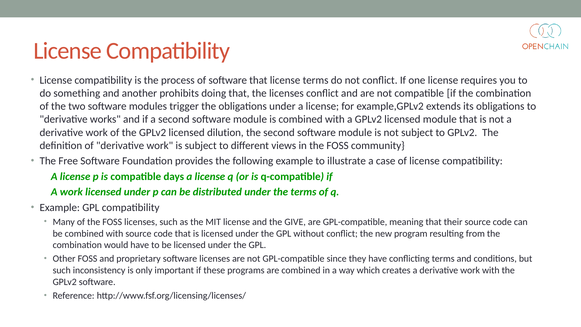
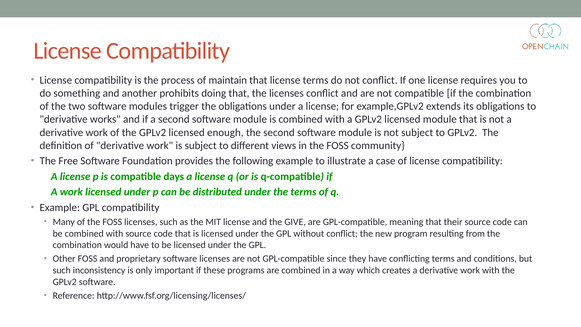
of software: software -> maintain
dilution: dilution -> enough
